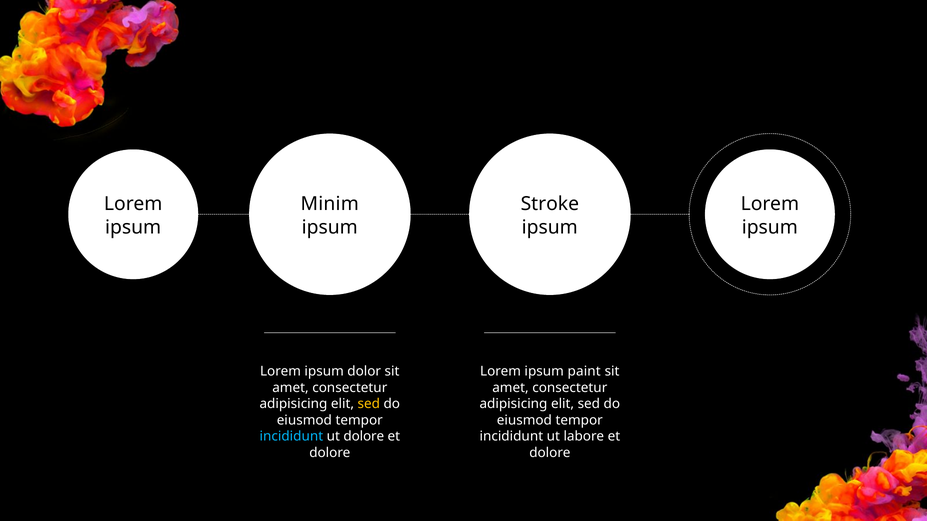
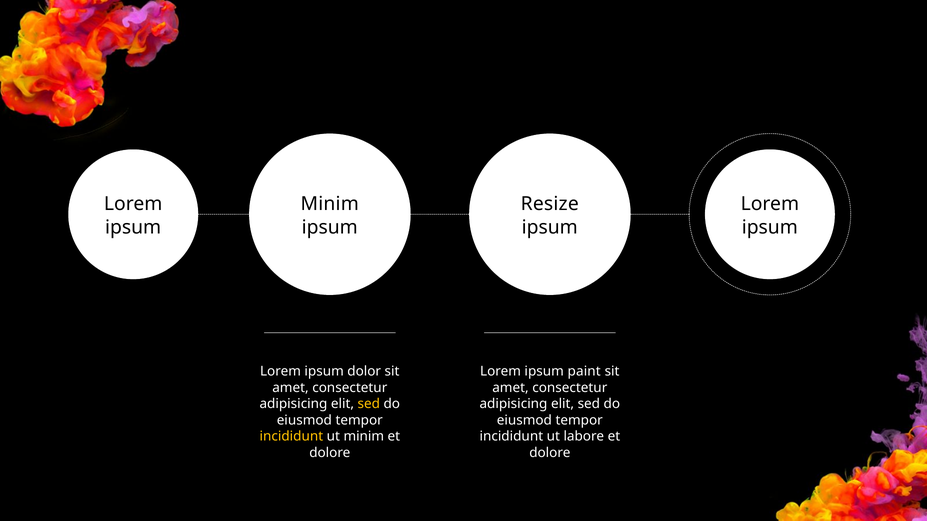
Stroke: Stroke -> Resize
incididunt at (291, 437) colour: light blue -> yellow
ut dolore: dolore -> minim
